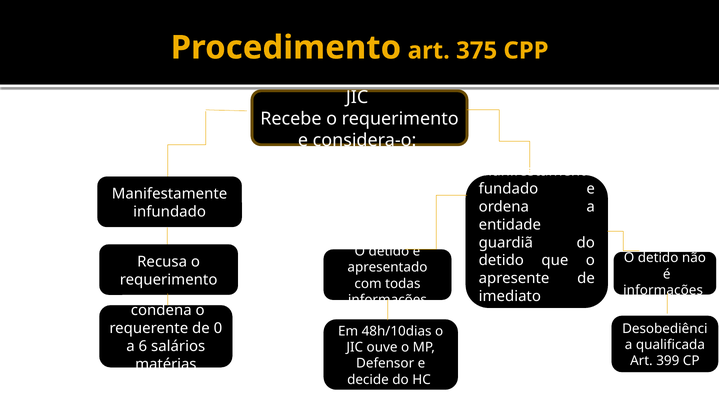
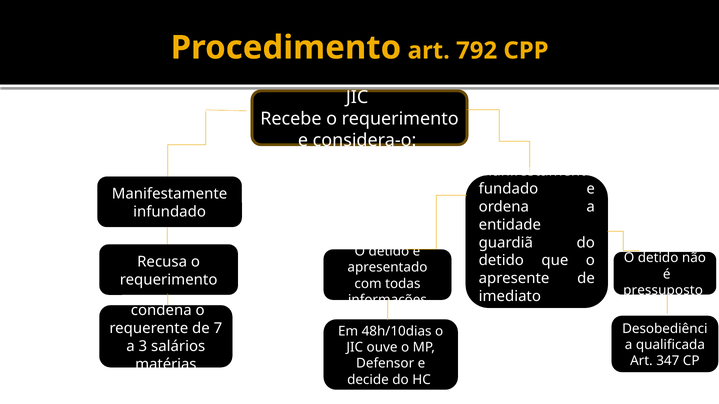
375: 375 -> 792
informações at (663, 291): informações -> pressuposto
0: 0 -> 7
6: 6 -> 3
399: 399 -> 347
